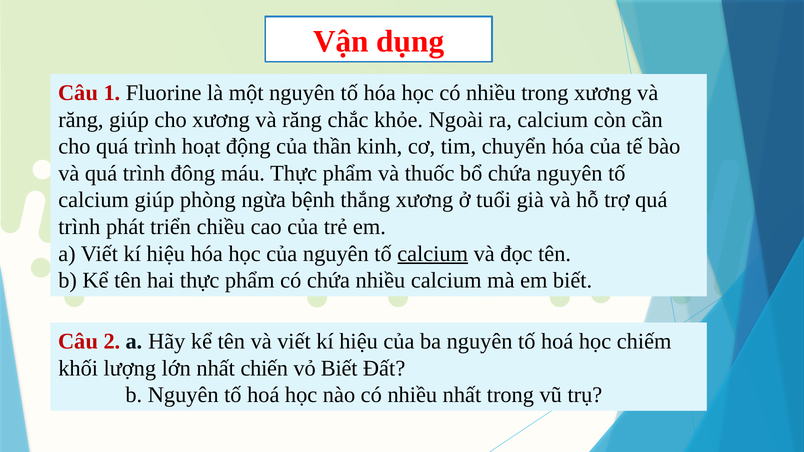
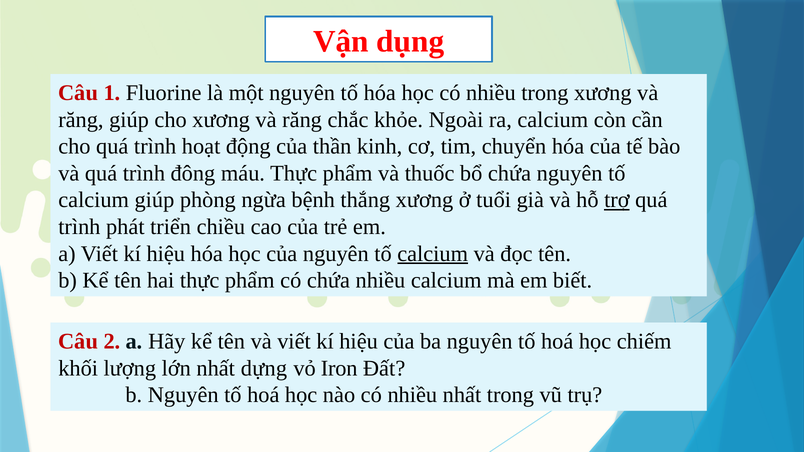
trợ underline: none -> present
chiến: chiến -> dựng
vỏ Biết: Biết -> Iron
